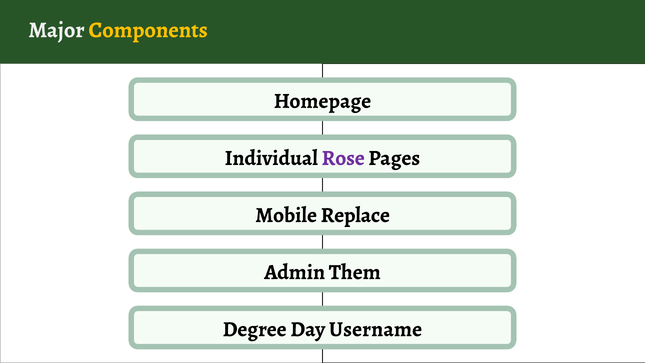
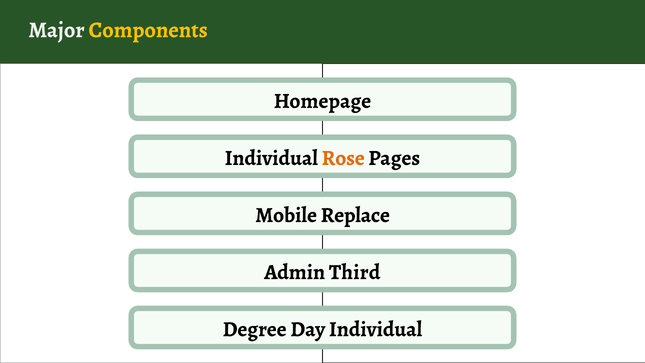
Rose colour: purple -> orange
Them: Them -> Third
Day Username: Username -> Individual
